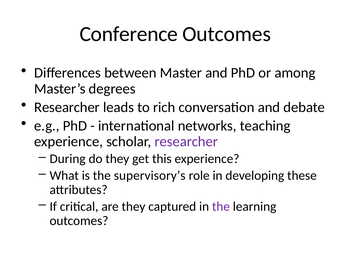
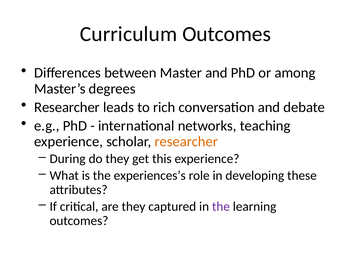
Conference: Conference -> Curriculum
researcher at (186, 142) colour: purple -> orange
supervisory’s: supervisory’s -> experiences’s
